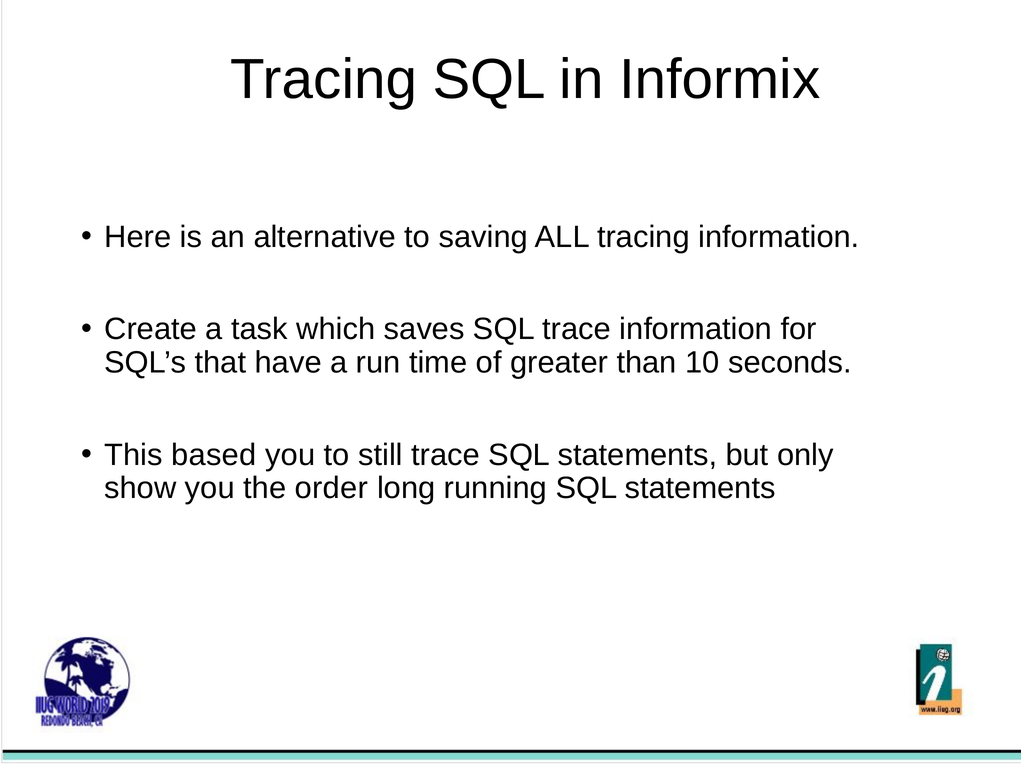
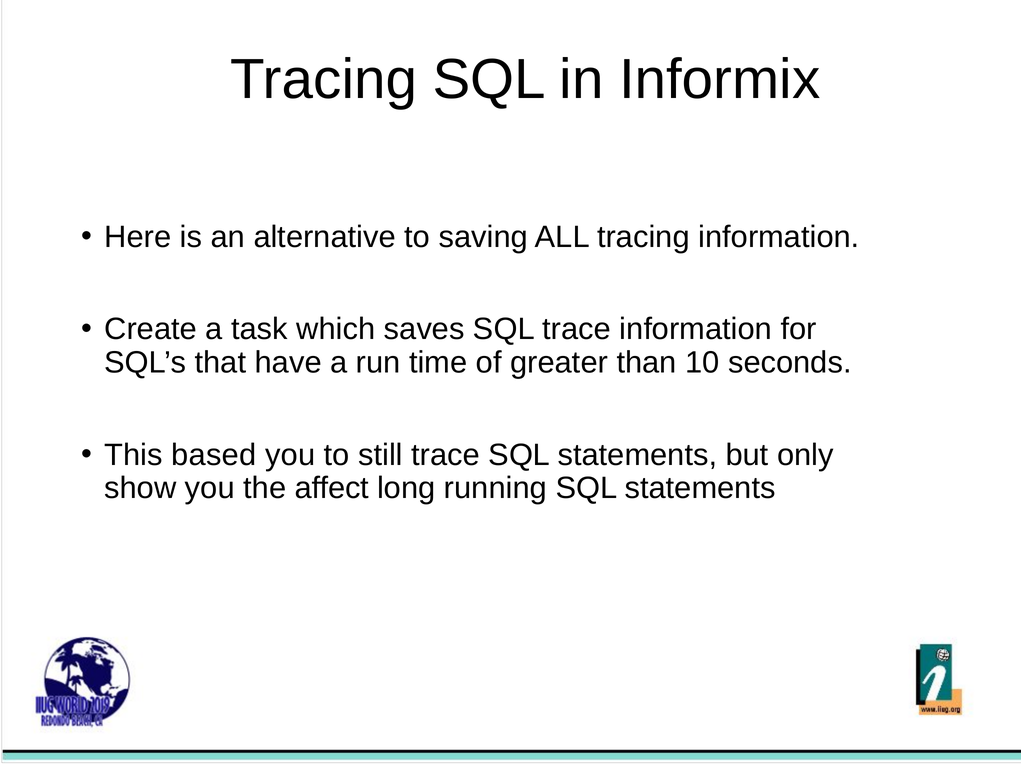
order: order -> affect
